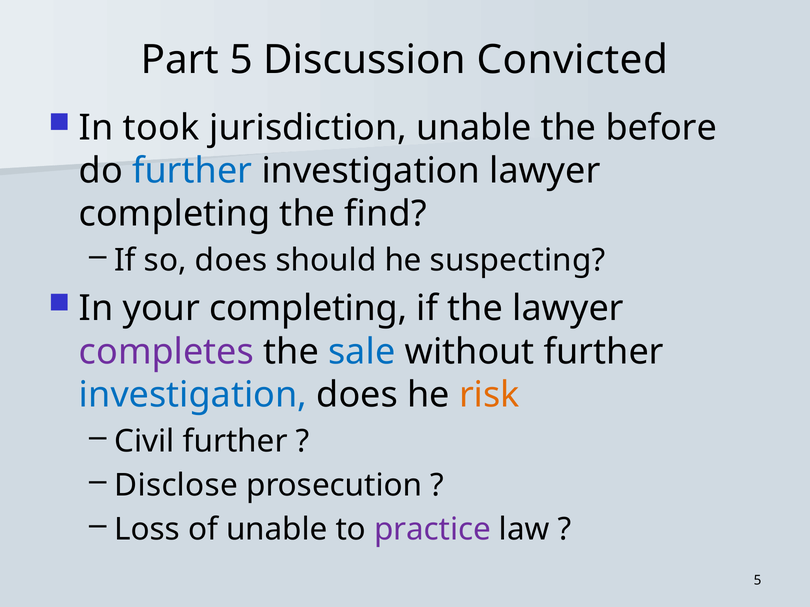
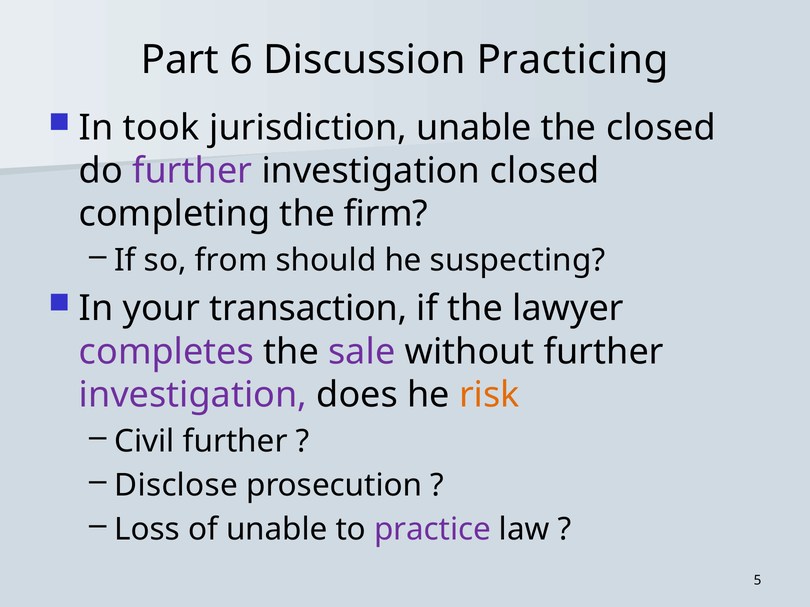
Part 5: 5 -> 6
Convicted: Convicted -> Practicing
the before: before -> closed
further at (192, 171) colour: blue -> purple
investigation lawyer: lawyer -> closed
find: find -> firm
so does: does -> from
your completing: completing -> transaction
sale colour: blue -> purple
investigation at (193, 395) colour: blue -> purple
